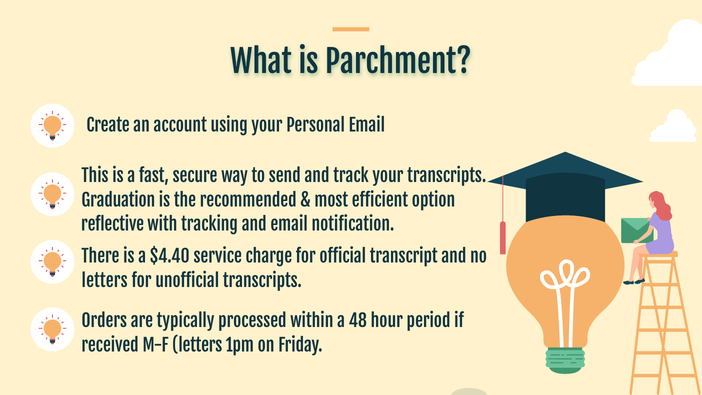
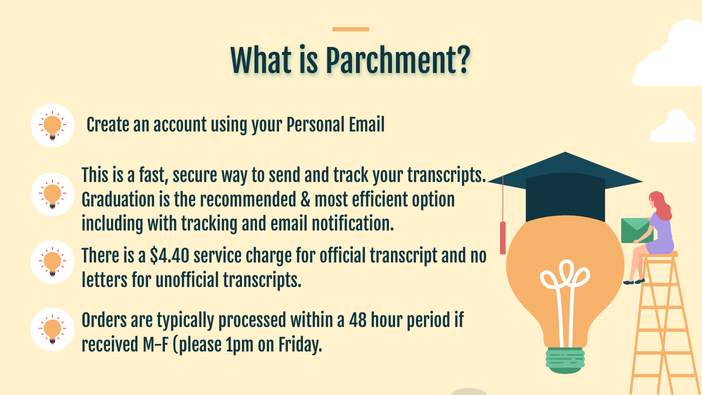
reflective: reflective -> including
M-F letters: letters -> please
